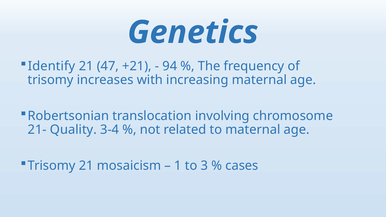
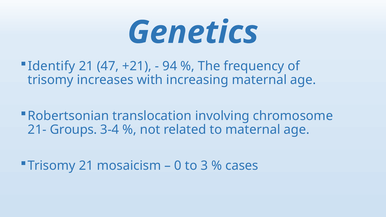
Quality: Quality -> Groups
1: 1 -> 0
